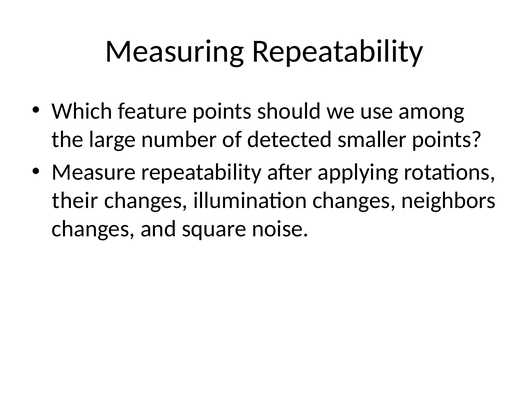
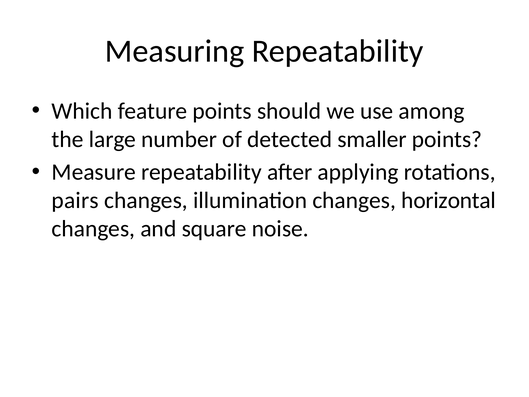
their: their -> pairs
neighbors: neighbors -> horizontal
